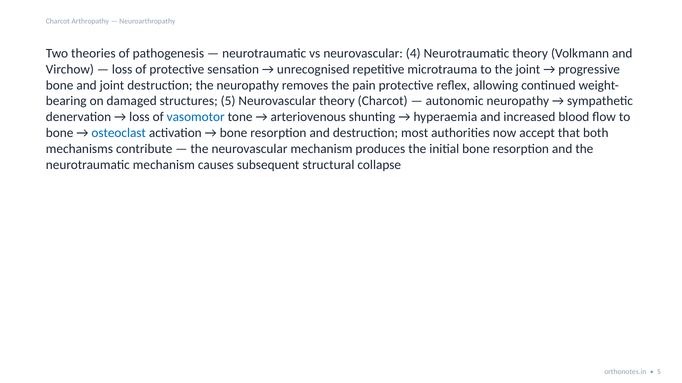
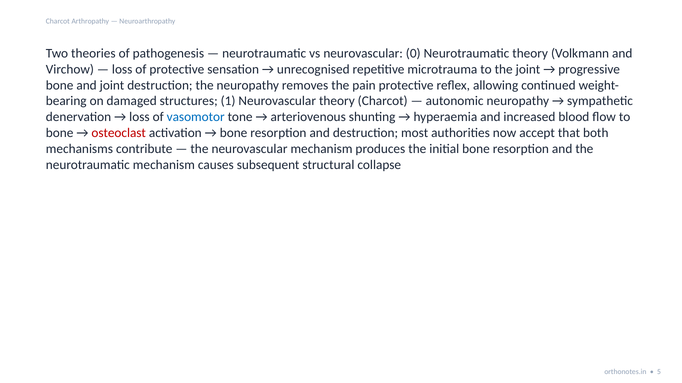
4: 4 -> 0
structures 5: 5 -> 1
osteoclast colour: blue -> red
